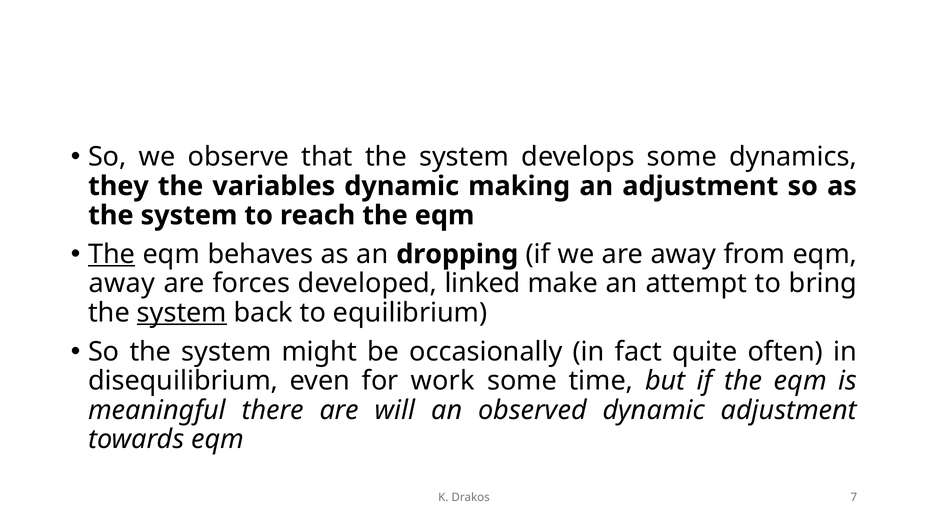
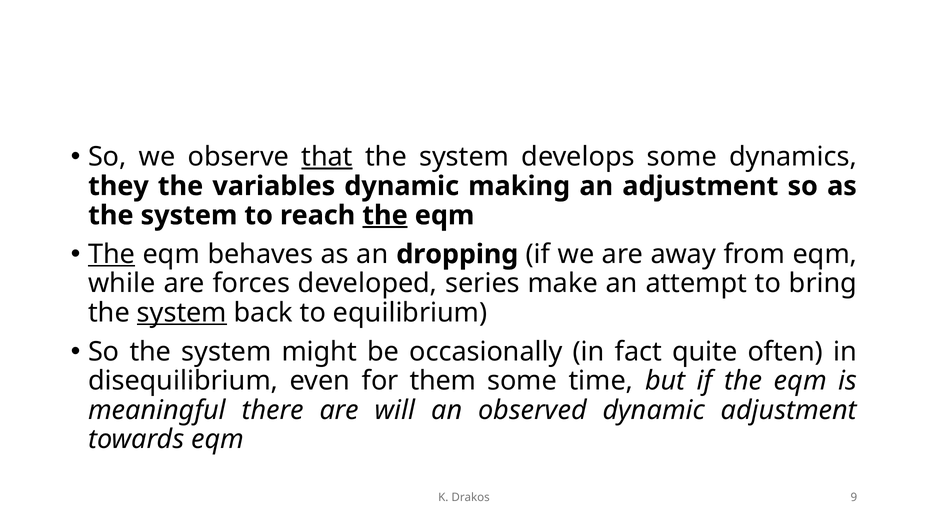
that underline: none -> present
the at (385, 215) underline: none -> present
away at (122, 284): away -> while
linked: linked -> series
work: work -> them
7: 7 -> 9
